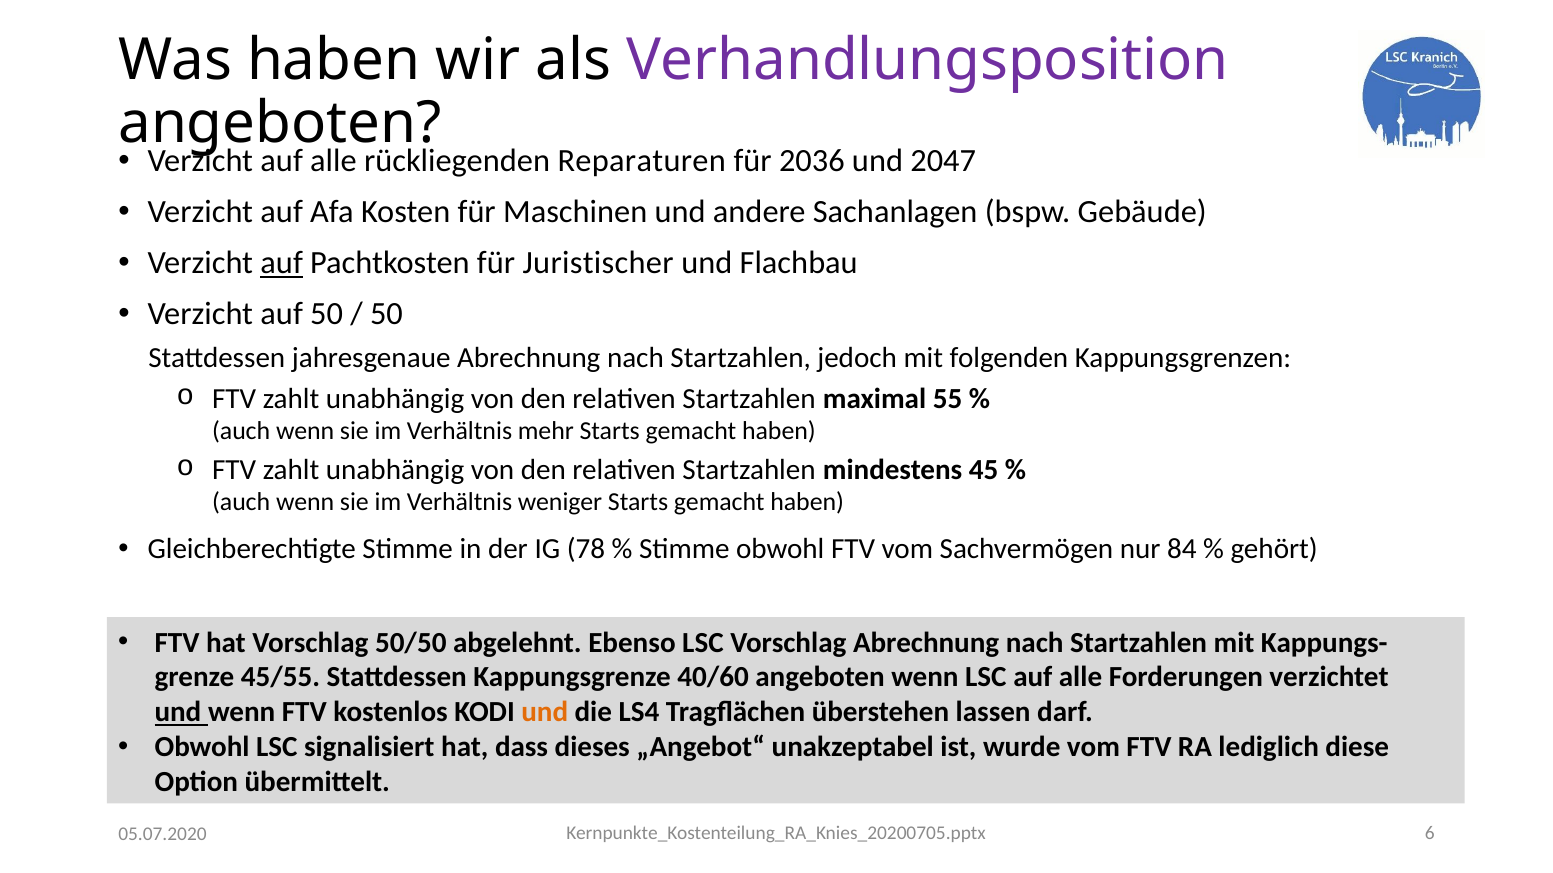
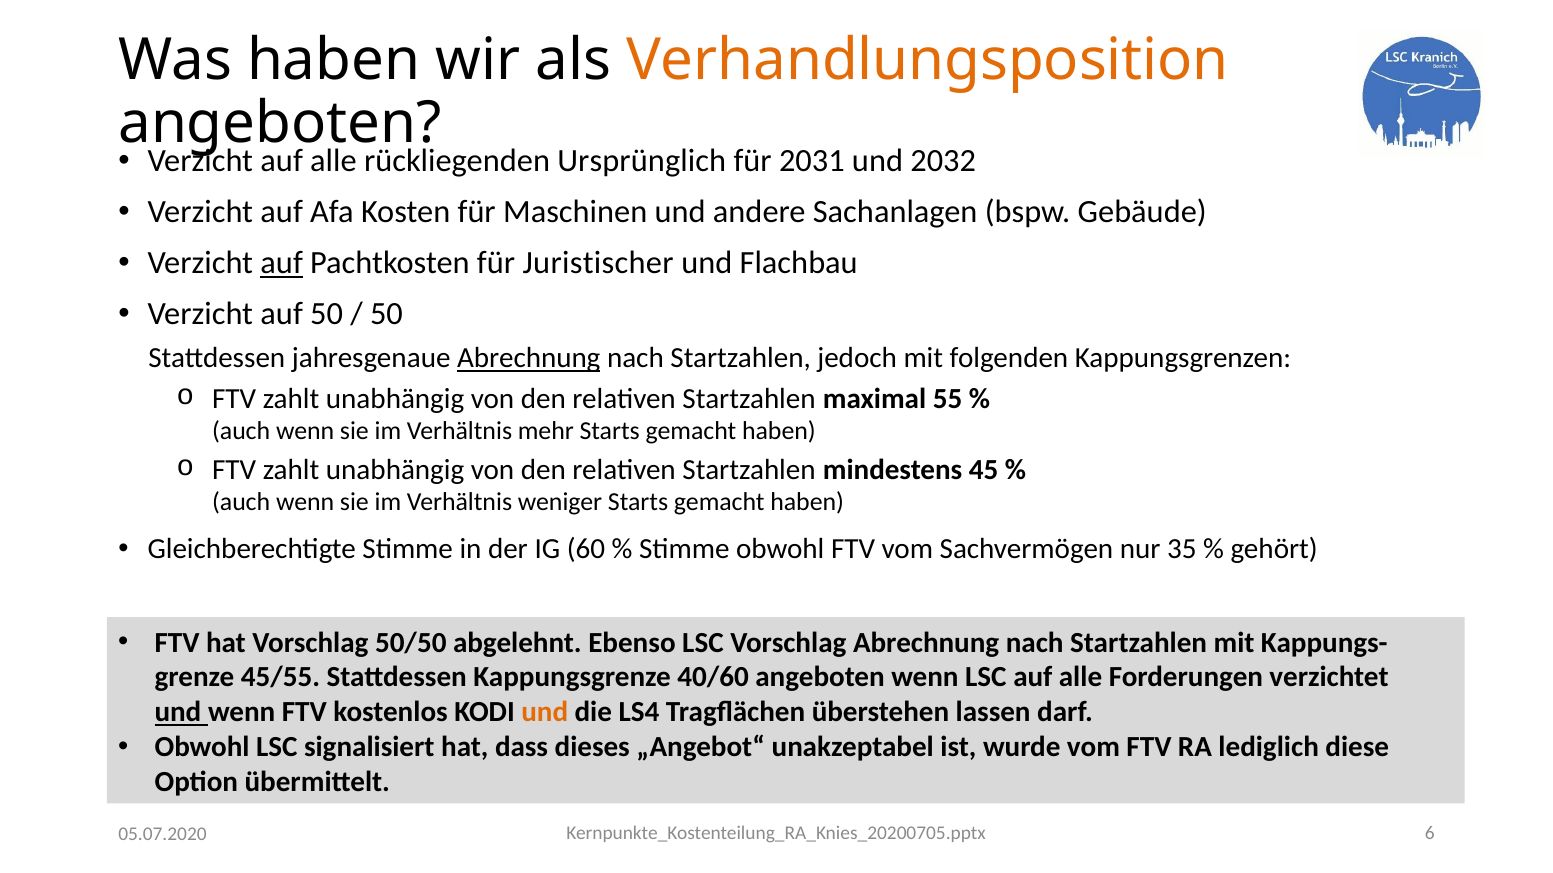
Verhandlungsposition colour: purple -> orange
Reparaturen: Reparaturen -> Ursprünglich
2036: 2036 -> 2031
2047: 2047 -> 2032
Abrechnung at (529, 359) underline: none -> present
78: 78 -> 60
84: 84 -> 35
